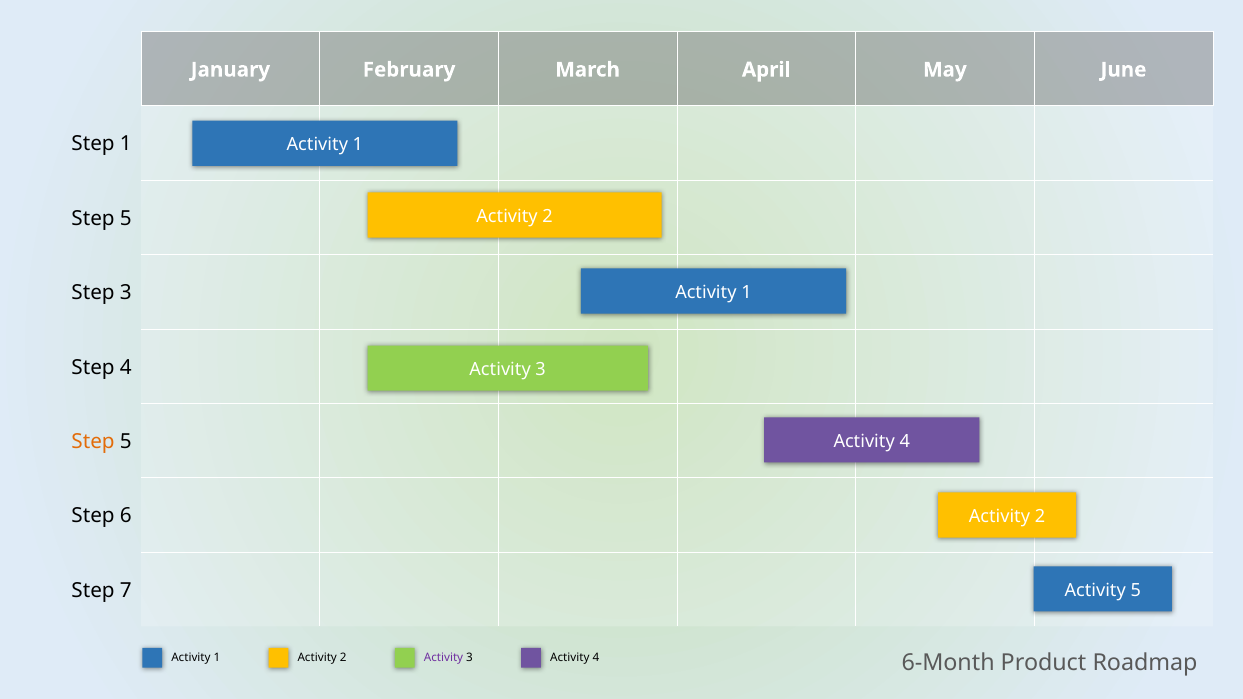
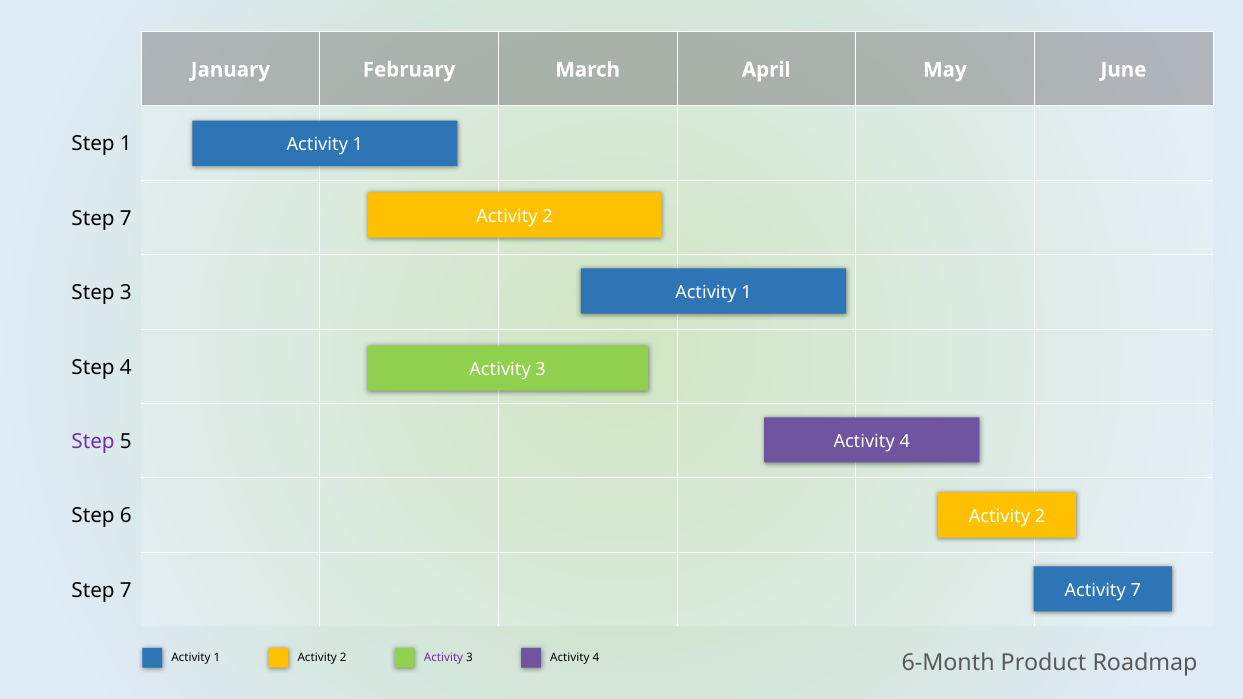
5 at (126, 219): 5 -> 7
Step at (93, 442) colour: orange -> purple
Activity 5: 5 -> 7
